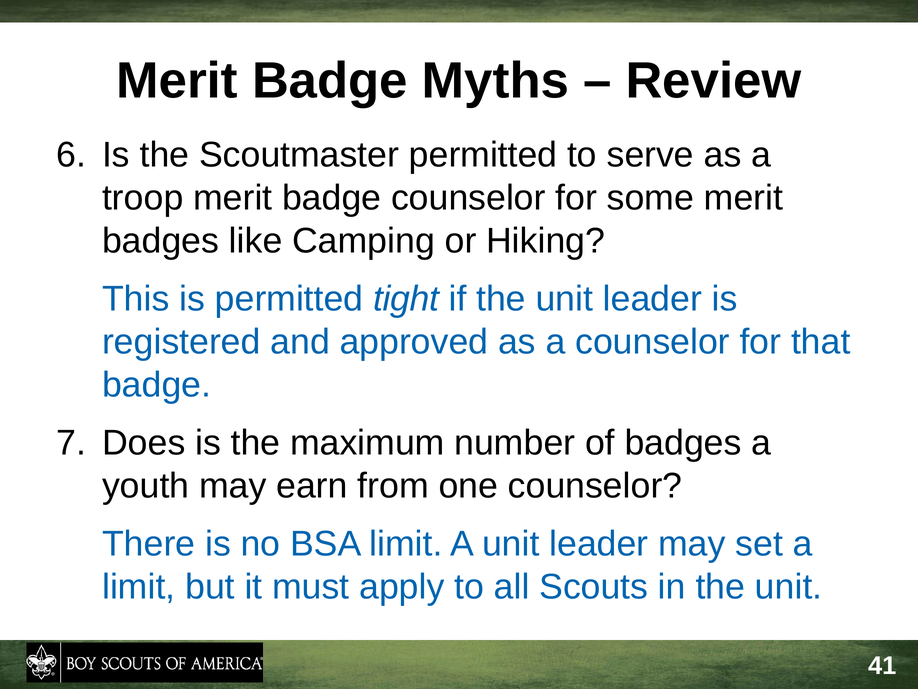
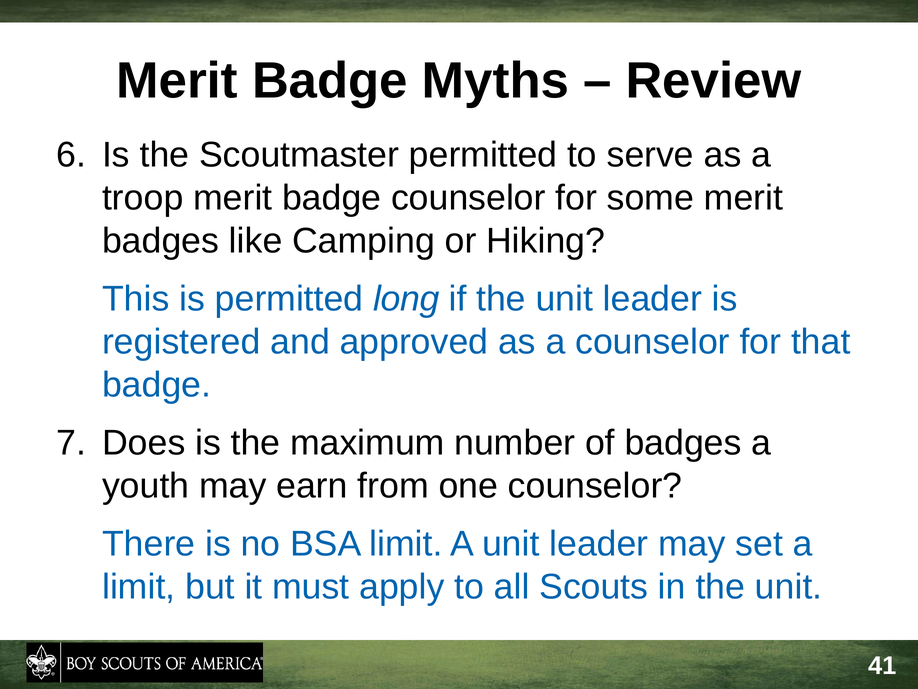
tight: tight -> long
